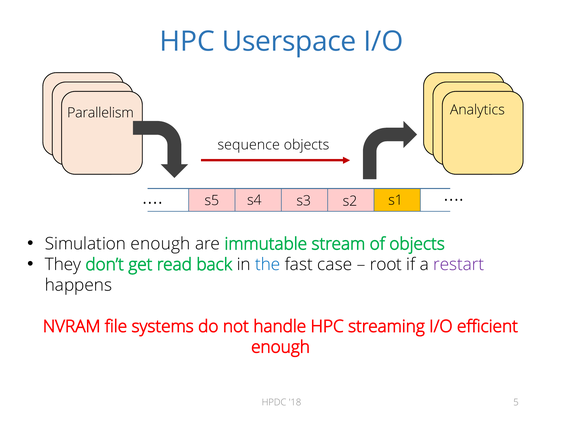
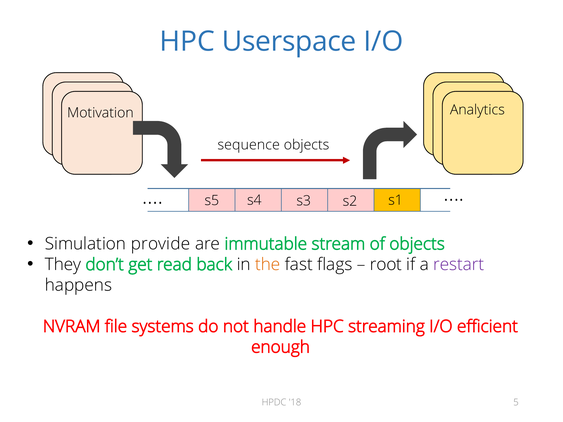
Parallelism: Parallelism -> Motivation
Simulation enough: enough -> provide
the colour: blue -> orange
case: case -> flags
